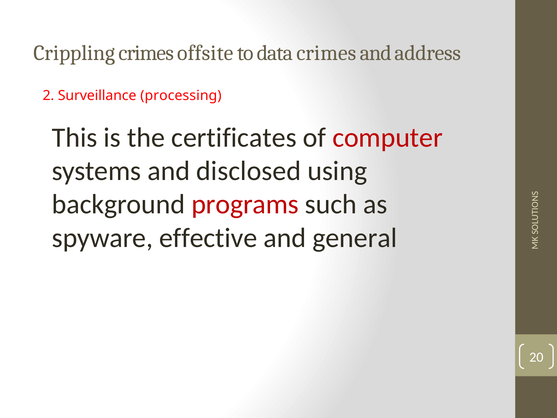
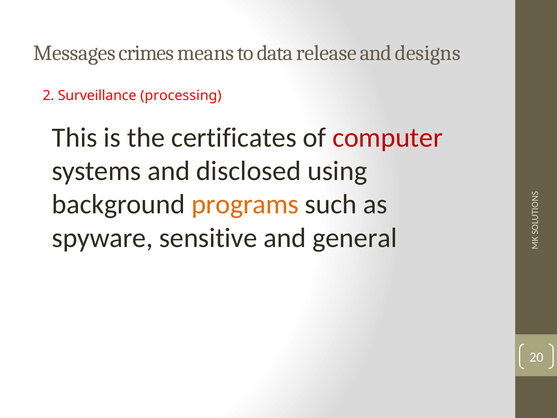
Crippling: Crippling -> Messages
offsite: offsite -> means
data crimes: crimes -> release
address: address -> designs
programs colour: red -> orange
effective: effective -> sensitive
